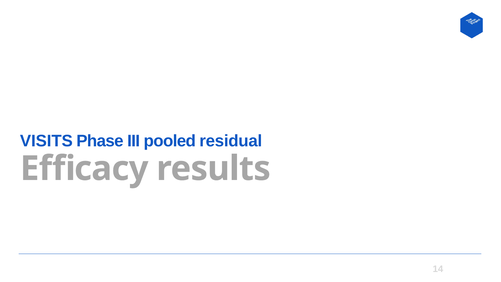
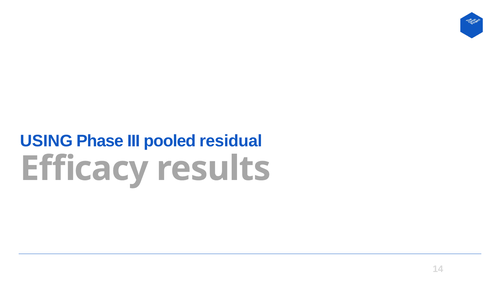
VISITS: VISITS -> USING
